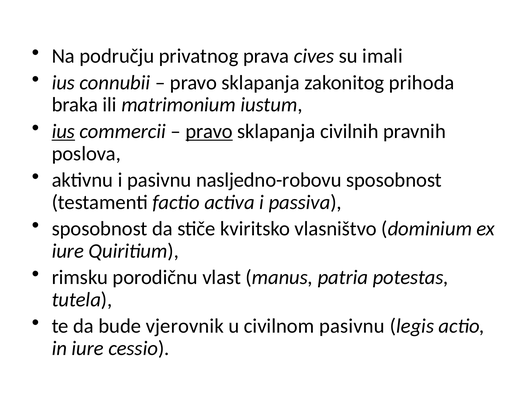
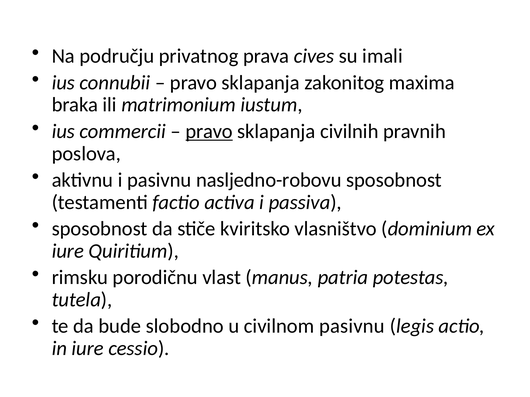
prihoda: prihoda -> maxima
ius at (63, 131) underline: present -> none
vjerovnik: vjerovnik -> slobodno
